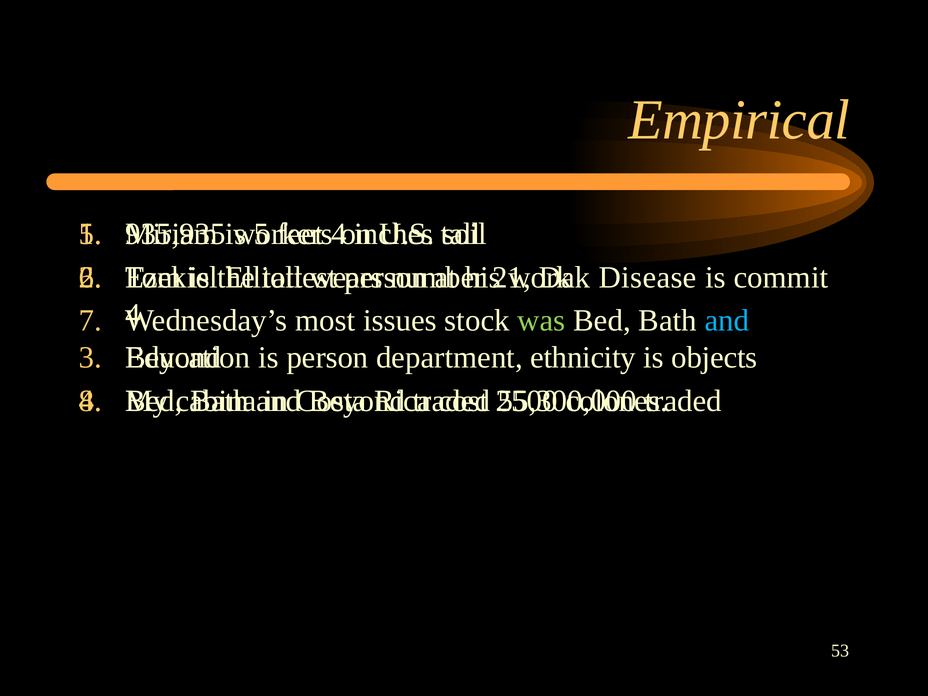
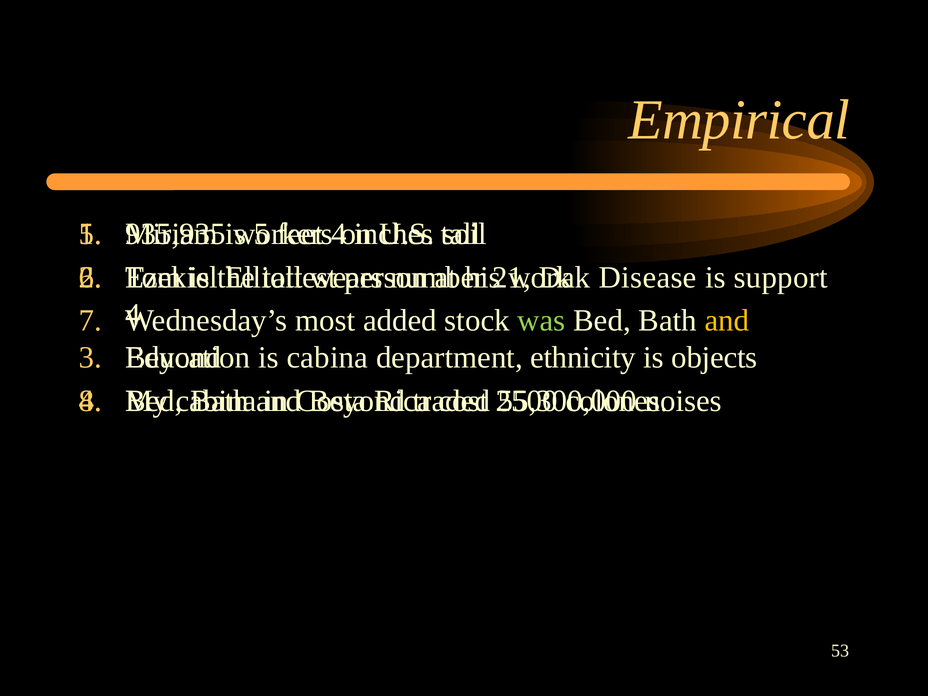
commit: commit -> support
issues: issues -> added
and at (727, 321) colour: light blue -> yellow
is person: person -> cabina
traded at (683, 401): traded -> noises
